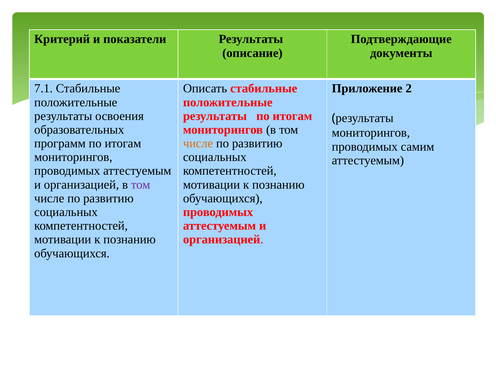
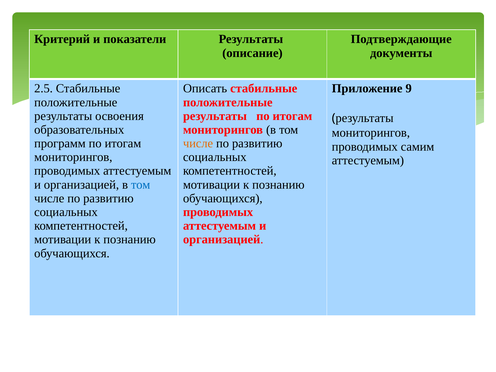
7.1: 7.1 -> 2.5
2: 2 -> 9
том at (141, 185) colour: purple -> blue
